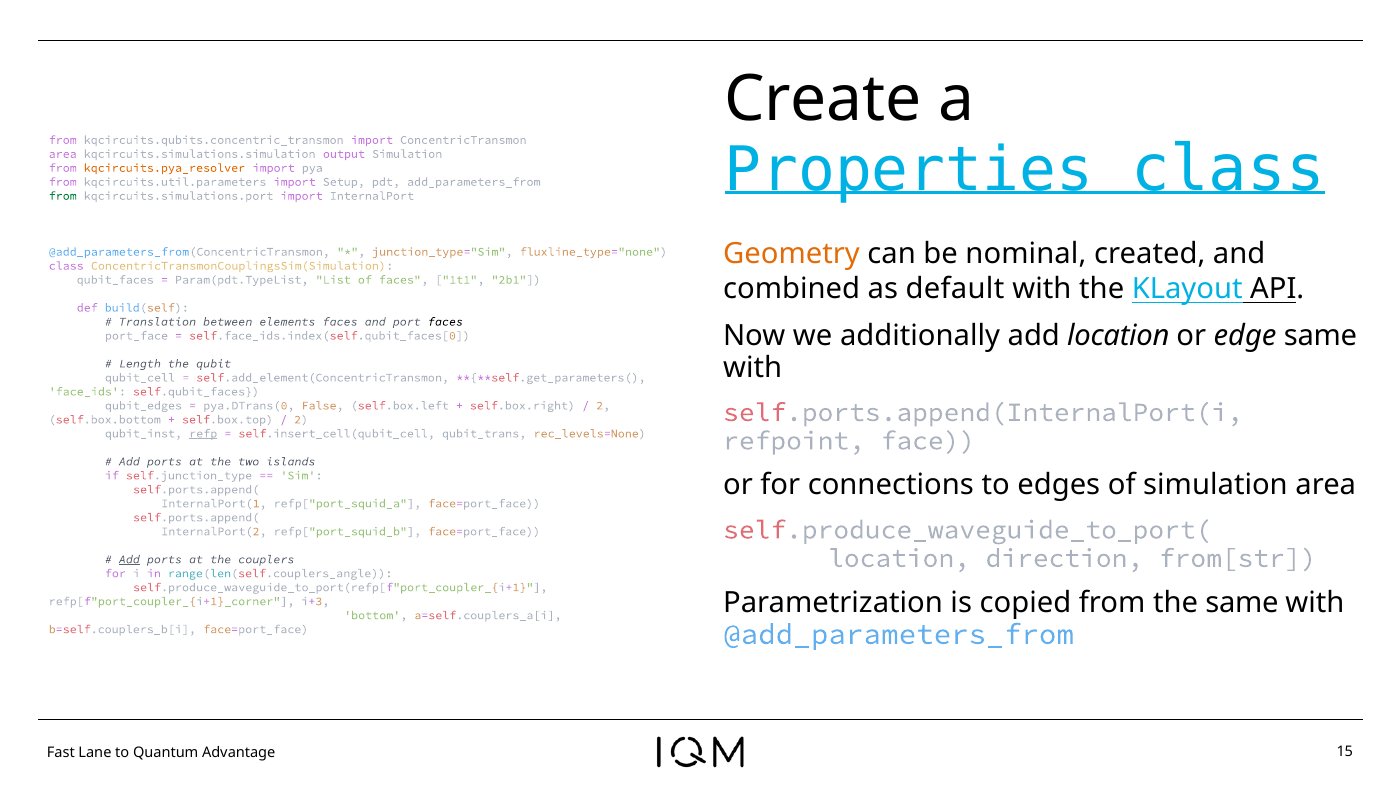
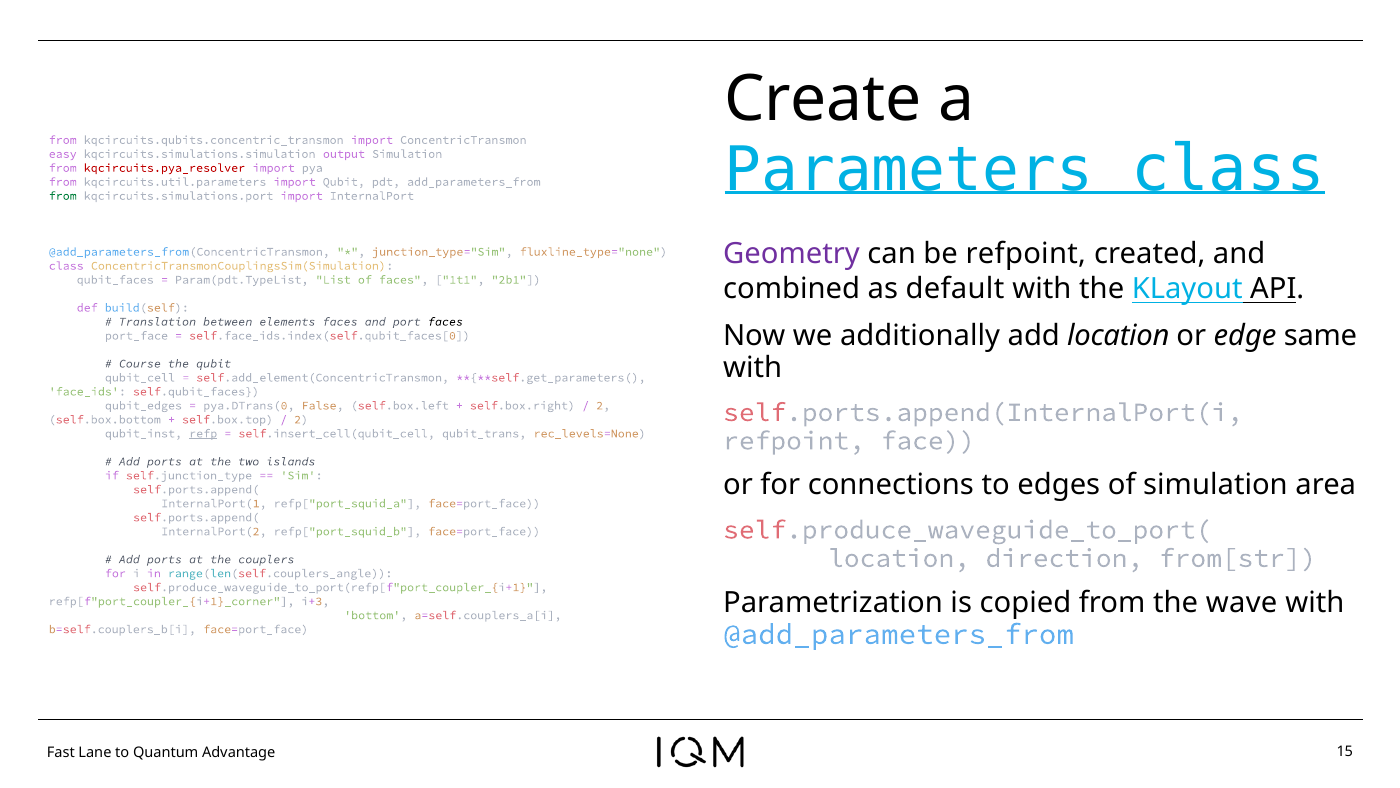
Properties: Properties -> Parameters
area at (63, 154): area -> easy
kqcircuits.pya_resolver colour: orange -> red
import Setup: Setup -> Qubit
Geometry colour: orange -> purple
be nominal: nominal -> refpoint
Length: Length -> Course
Add at (129, 559) underline: present -> none
the same: same -> wave
